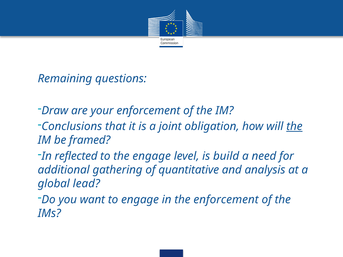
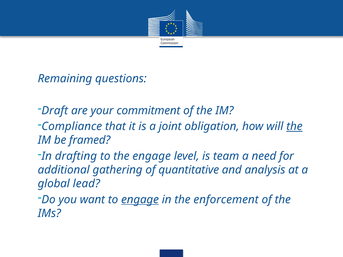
Draw: Draw -> Draft
your enforcement: enforcement -> commitment
Conclusions: Conclusions -> Compliance
reflected: reflected -> drafting
build: build -> team
engage at (140, 200) underline: none -> present
